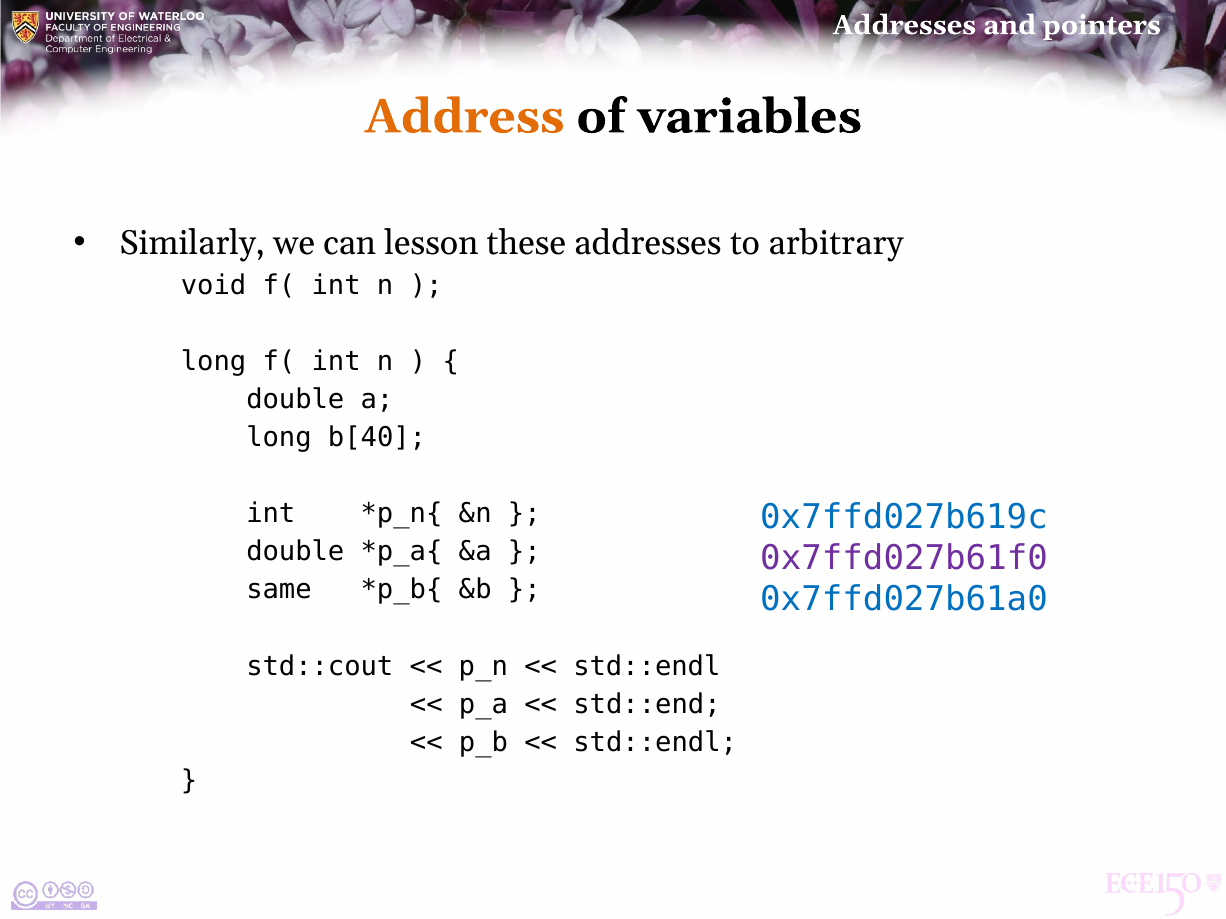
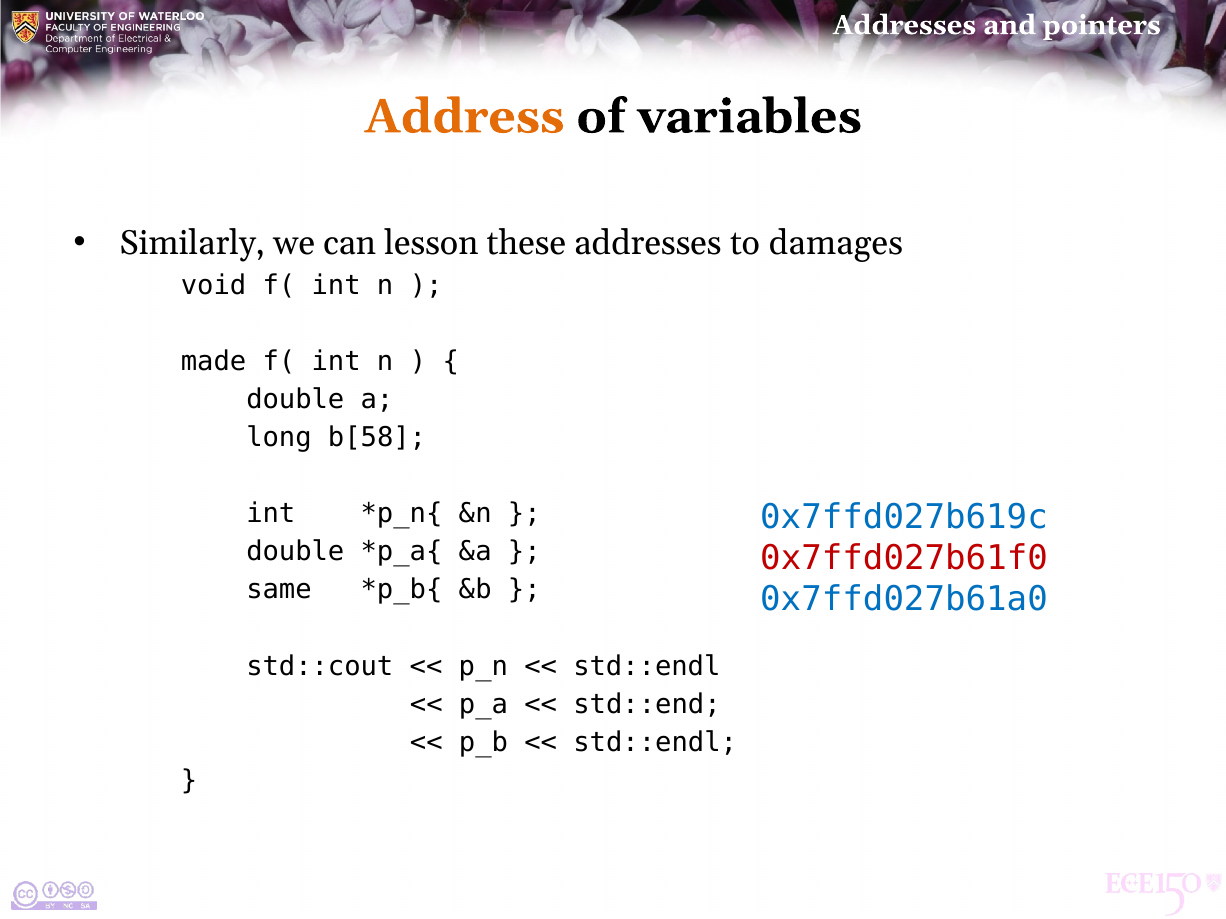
arbitrary: arbitrary -> damages
long at (214, 362): long -> made
b[40: b[40 -> b[58
0x7ffd027b61f0 colour: purple -> red
